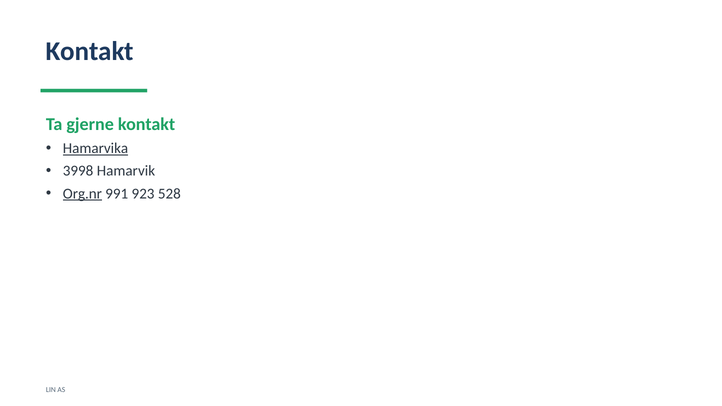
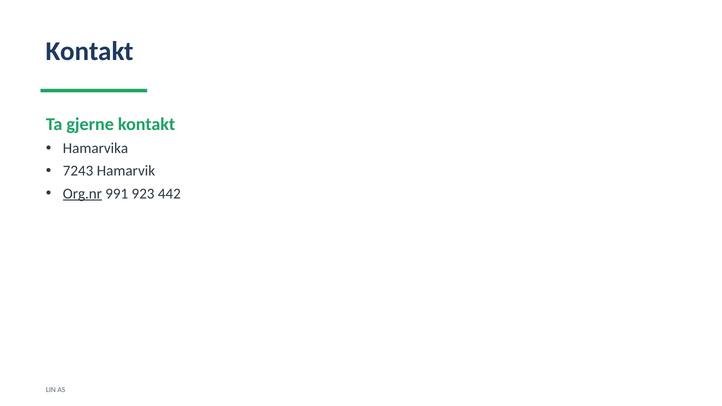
Hamarvika underline: present -> none
3998: 3998 -> 7243
528: 528 -> 442
